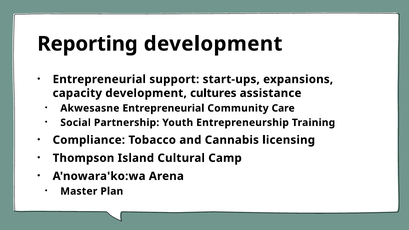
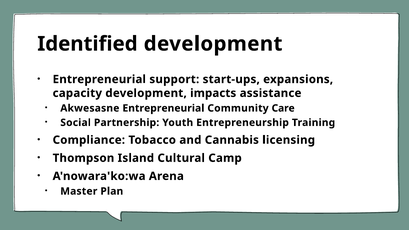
Reporting: Reporting -> Identified
cultures: cultures -> impacts
